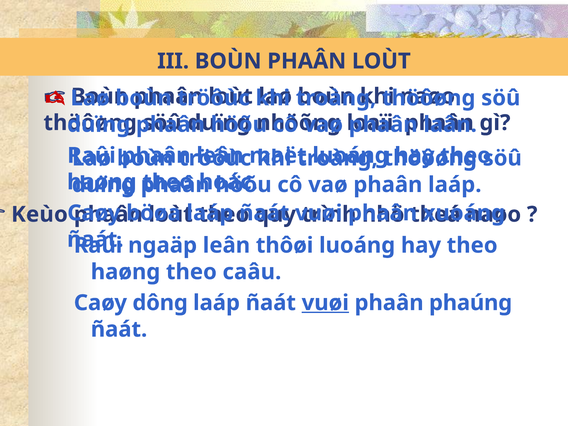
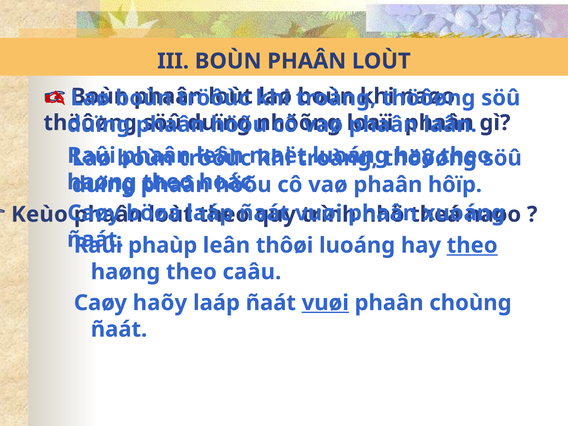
phaân laáp: laáp -> hôïp
ngaäp: ngaäp -> phaùp
theo at (472, 245) underline: none -> present
dông: dông -> haõy
phaúng: phaúng -> choùng
